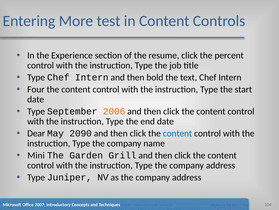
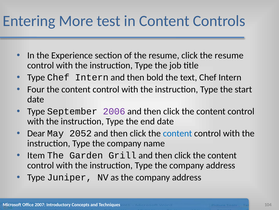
click the percent: percent -> resume
2006 colour: orange -> purple
2090: 2090 -> 2052
Mini: Mini -> Item
